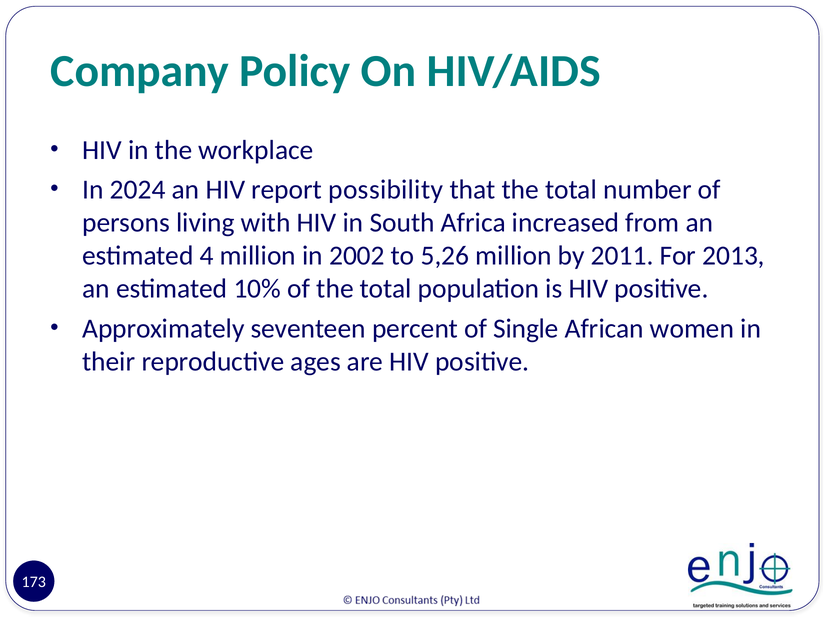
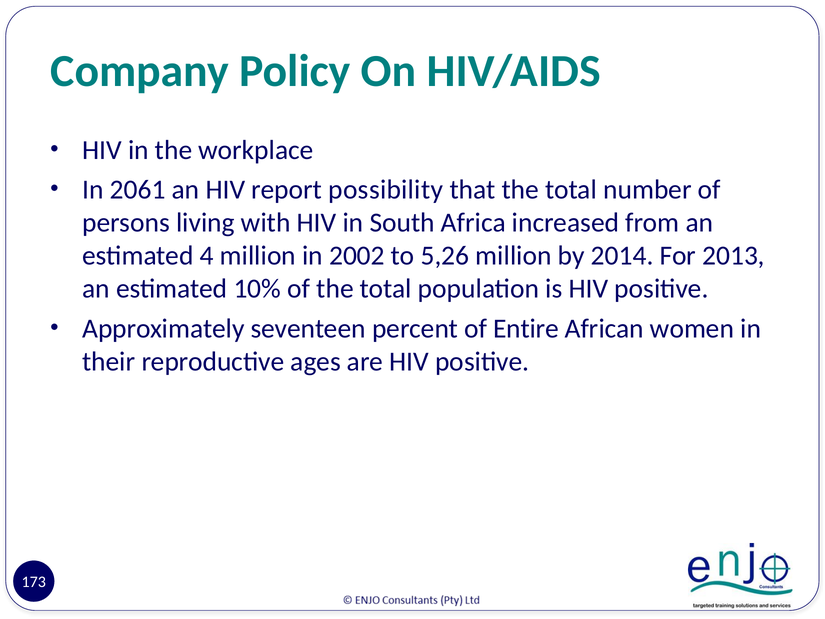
2024: 2024 -> 2061
2011: 2011 -> 2014
Single: Single -> Entire
